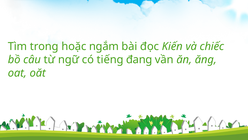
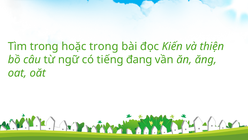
hoặc ngắm: ngắm -> trong
chiếc: chiếc -> thiện
